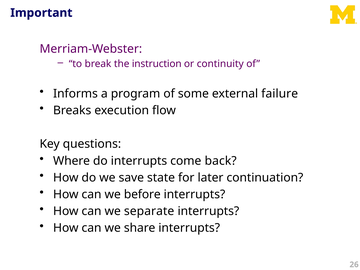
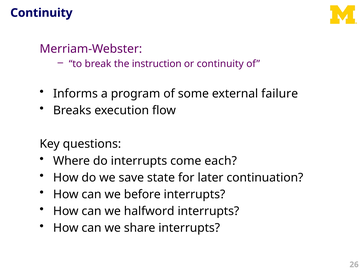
Important at (41, 13): Important -> Continuity
back: back -> each
separate: separate -> halfword
